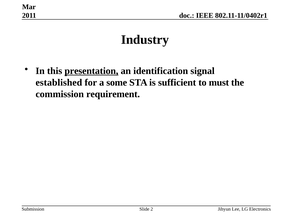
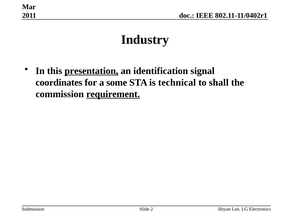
established: established -> coordinates
sufficient: sufficient -> technical
must: must -> shall
requirement underline: none -> present
